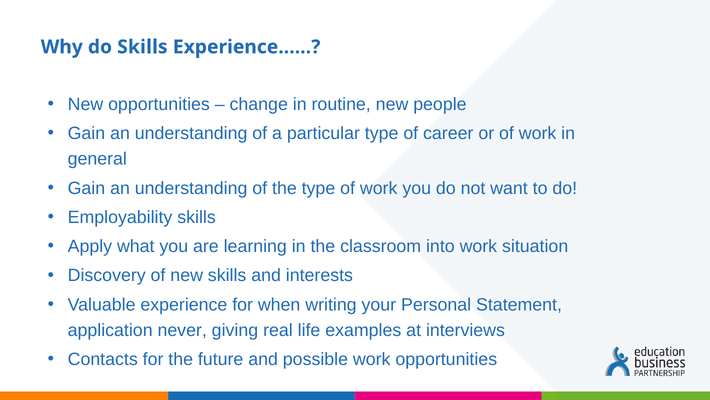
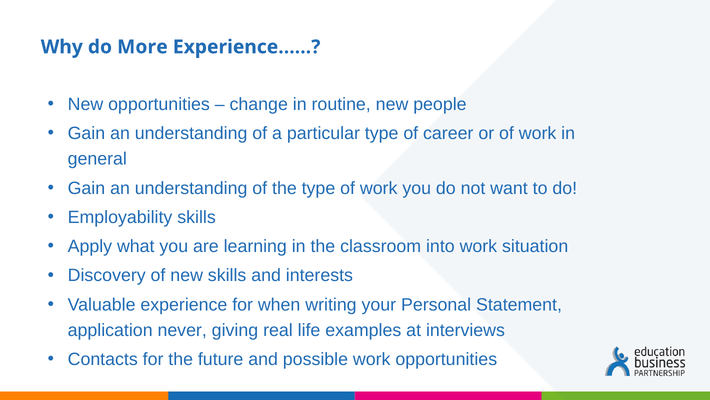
do Skills: Skills -> More
